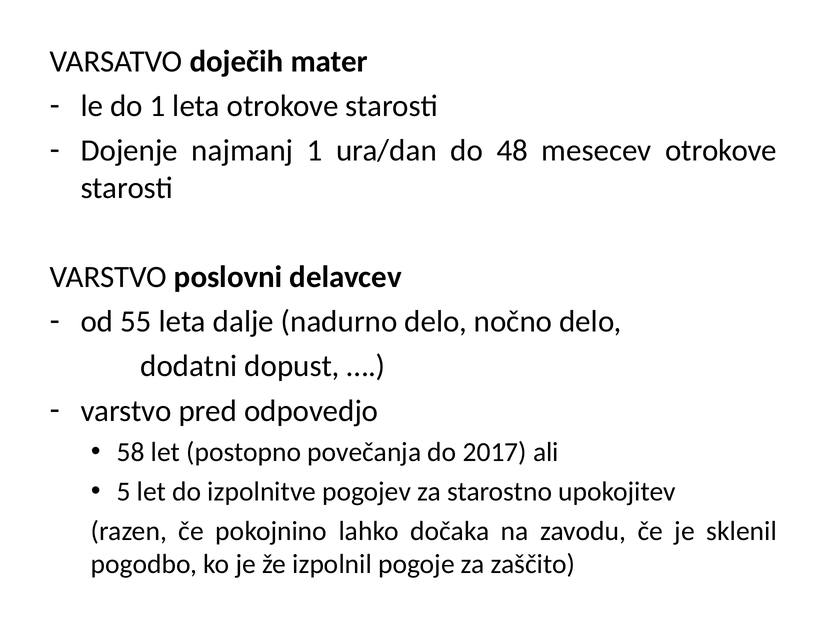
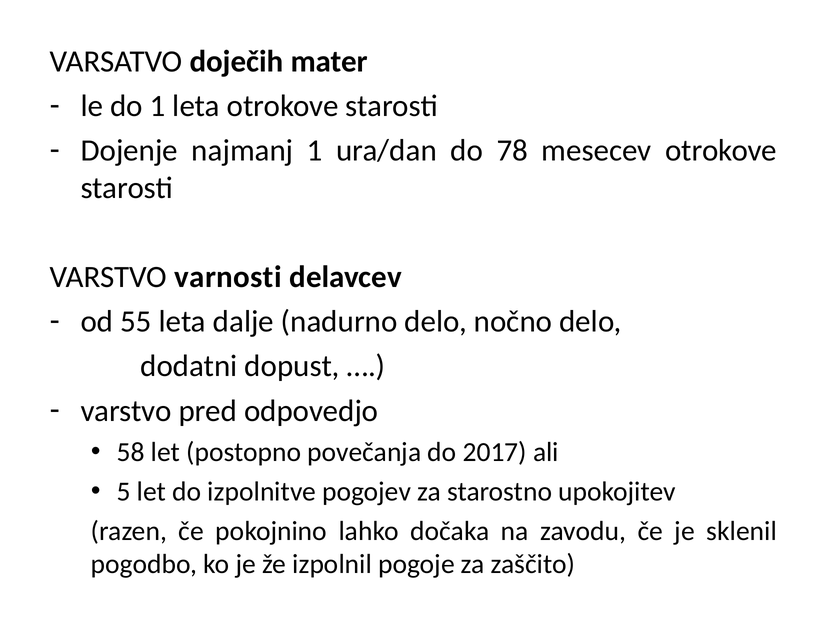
48: 48 -> 78
poslovni: poslovni -> varnosti
